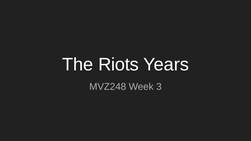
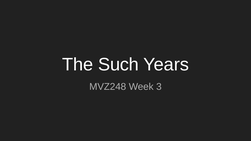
Riots: Riots -> Such
